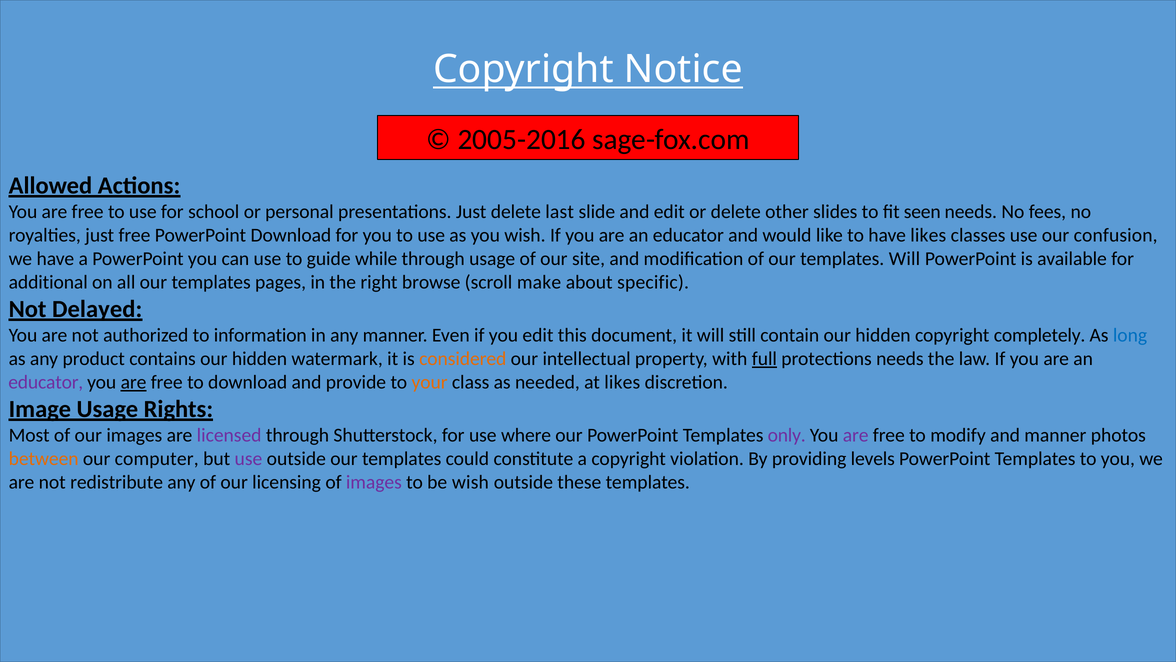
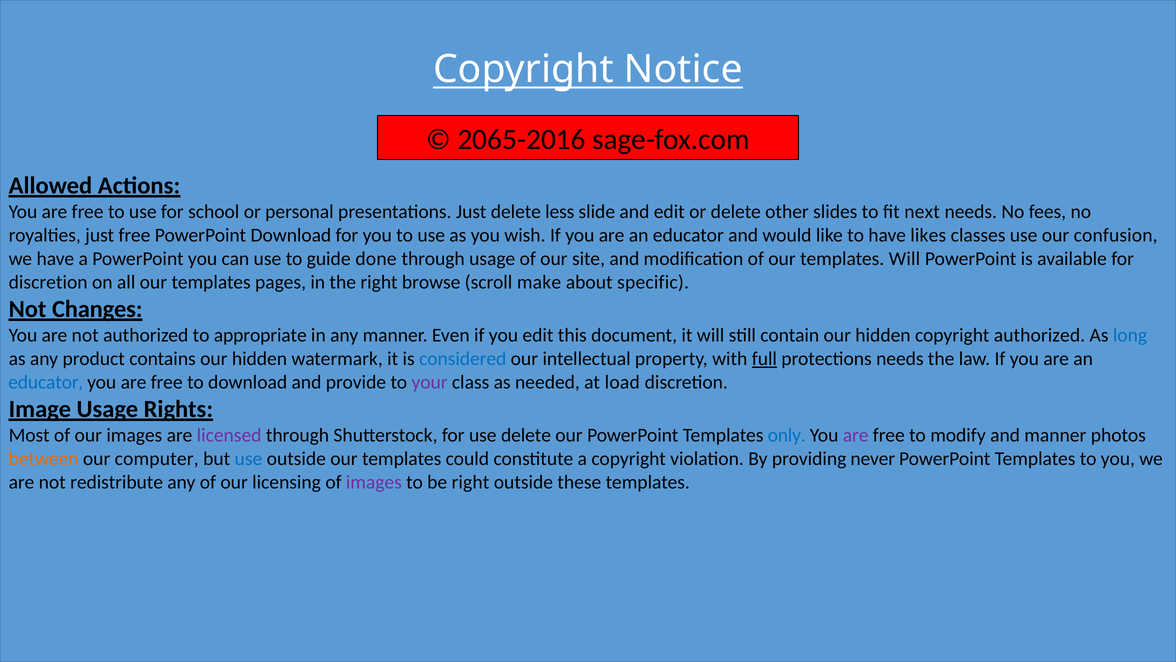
2005-2016: 2005-2016 -> 2065-2016
last: last -> less
seen: seen -> next
while: while -> done
additional at (48, 282): additional -> discretion
Delayed: Delayed -> Changes
information: information -> appropriate
copyright completely: completely -> authorized
considered colour: orange -> blue
educator at (46, 382) colour: purple -> blue
are at (134, 382) underline: present -> none
your colour: orange -> purple
at likes: likes -> load
use where: where -> delete
only colour: purple -> blue
use at (248, 458) colour: purple -> blue
levels: levels -> never
be wish: wish -> right
